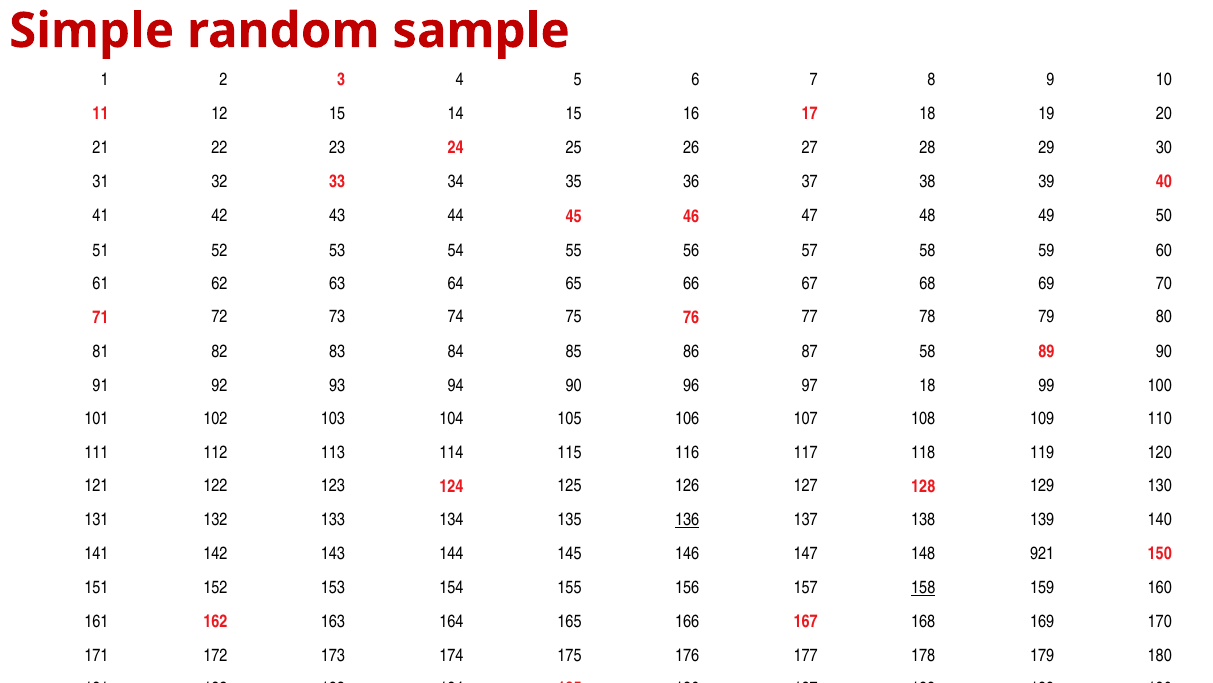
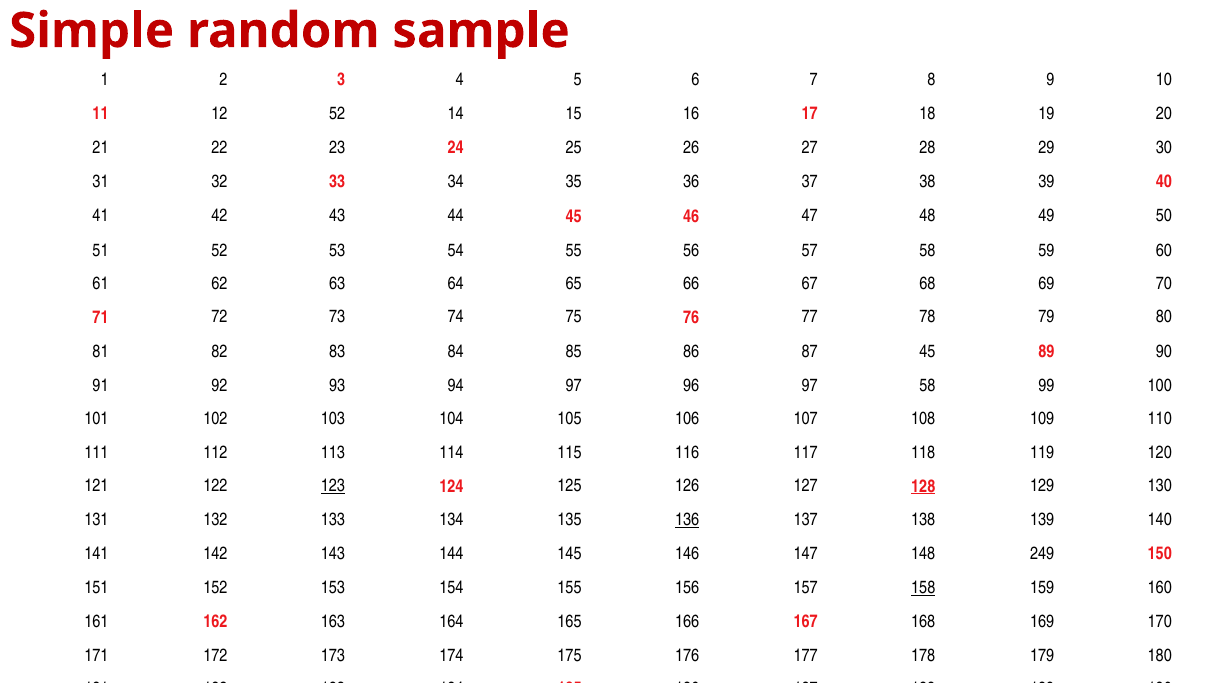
12 15: 15 -> 52
87 58: 58 -> 45
94 90: 90 -> 97
97 18: 18 -> 58
123 underline: none -> present
128 underline: none -> present
921: 921 -> 249
